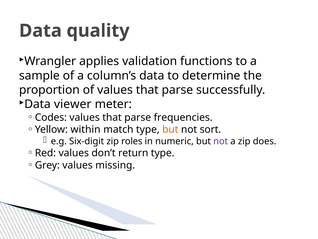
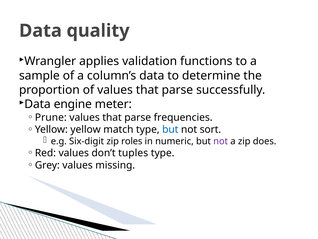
viewer: viewer -> engine
Codes: Codes -> Prune
Yellow within: within -> yellow
but at (170, 129) colour: orange -> blue
return: return -> tuples
